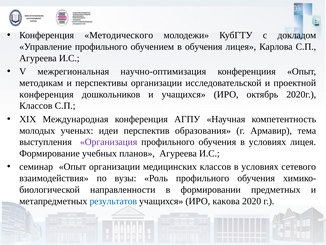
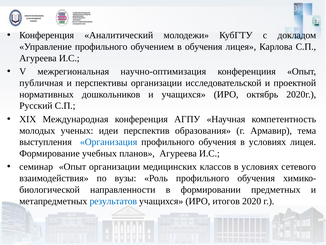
Методического: Методического -> Аналитический
методикам: методикам -> публичная
конференция at (46, 94): конференция -> нормативных
Классов at (36, 106): Классов -> Русский
Организация colour: purple -> blue
какова: какова -> итогов
